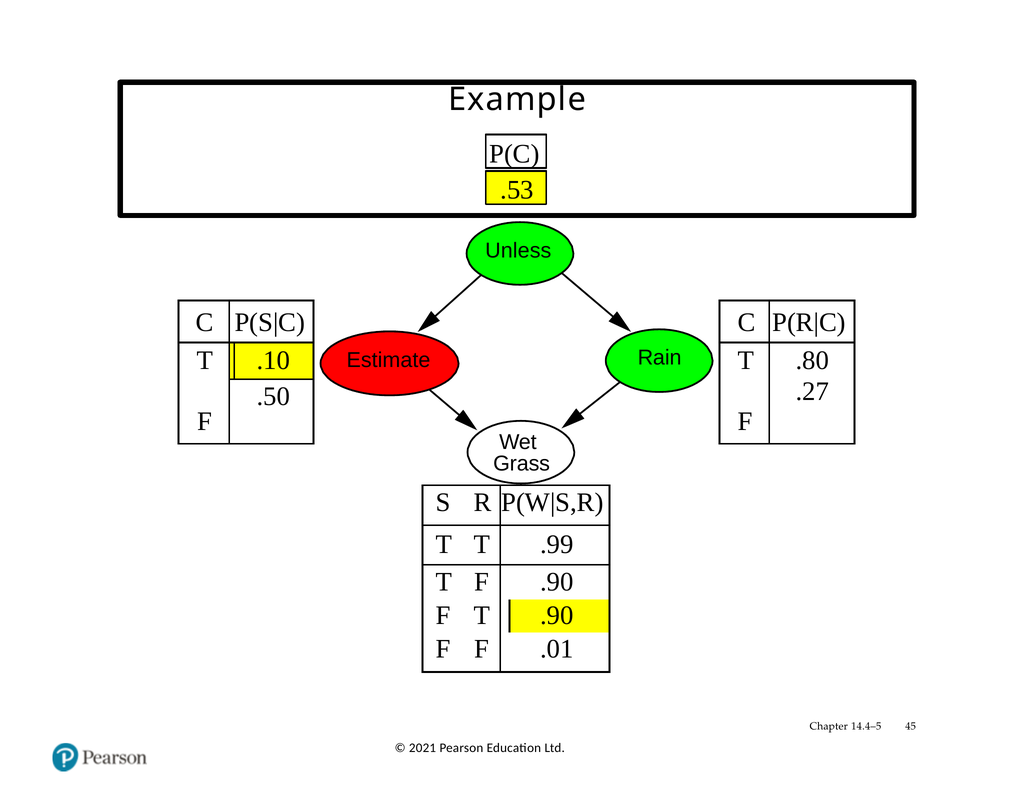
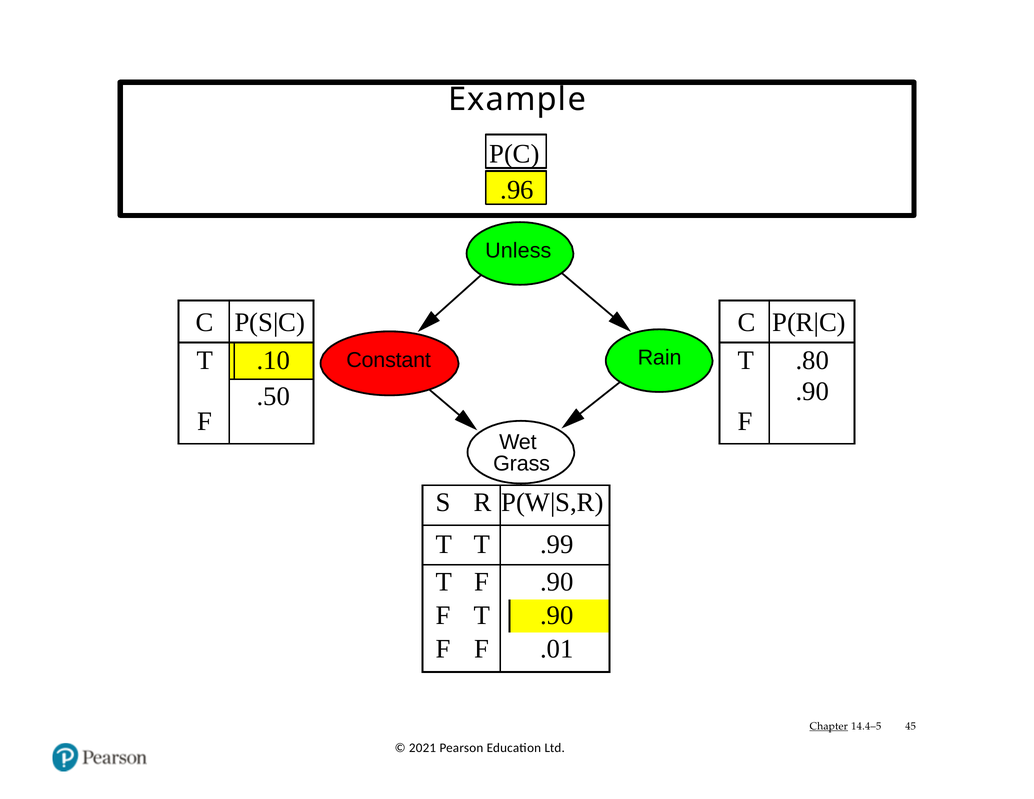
.53: .53 -> .96
Estimate: Estimate -> Constant
.27 at (812, 391): .27 -> .90
Chapter underline: none -> present
